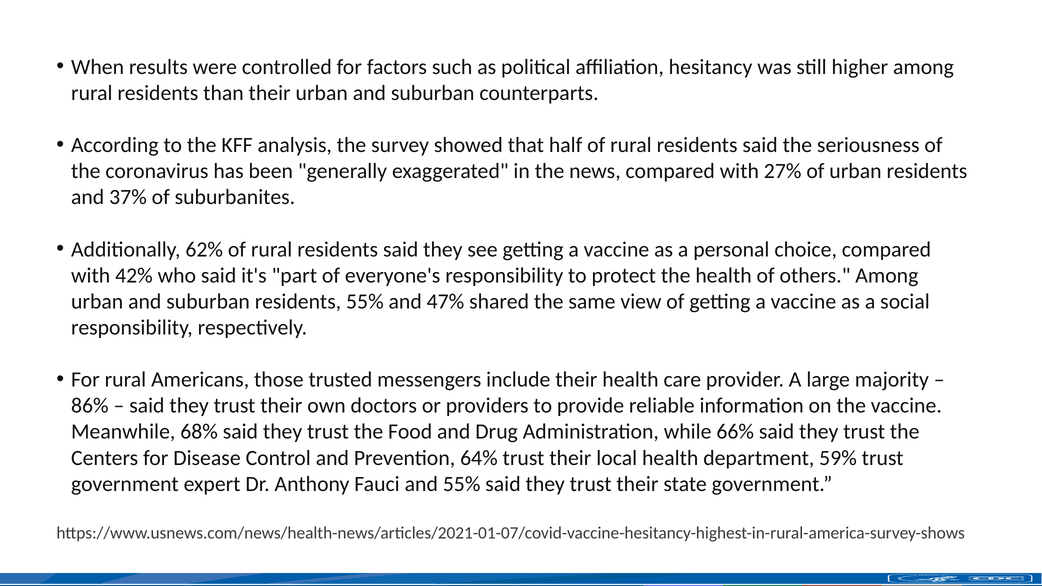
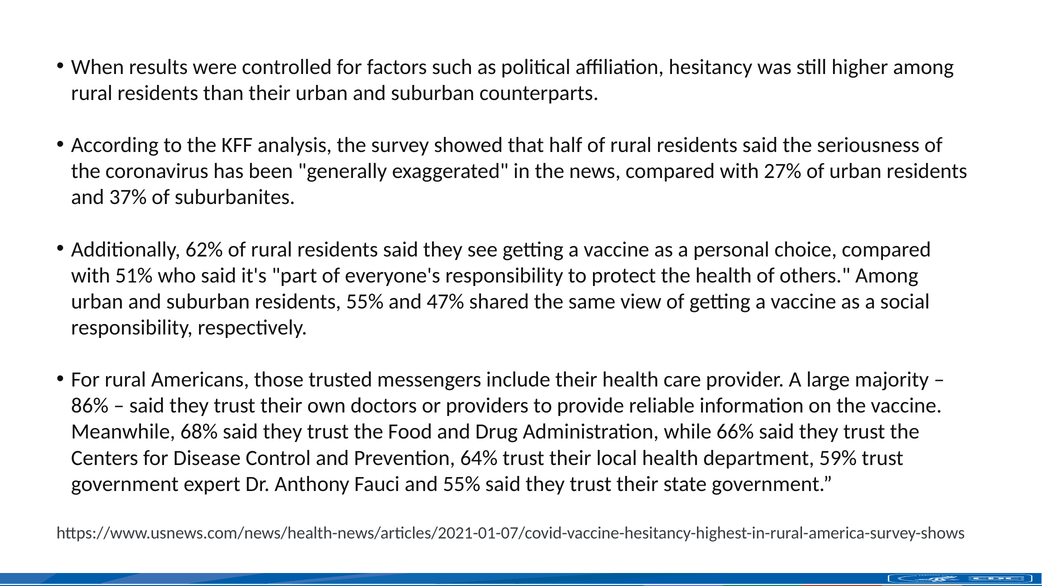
42%: 42% -> 51%
